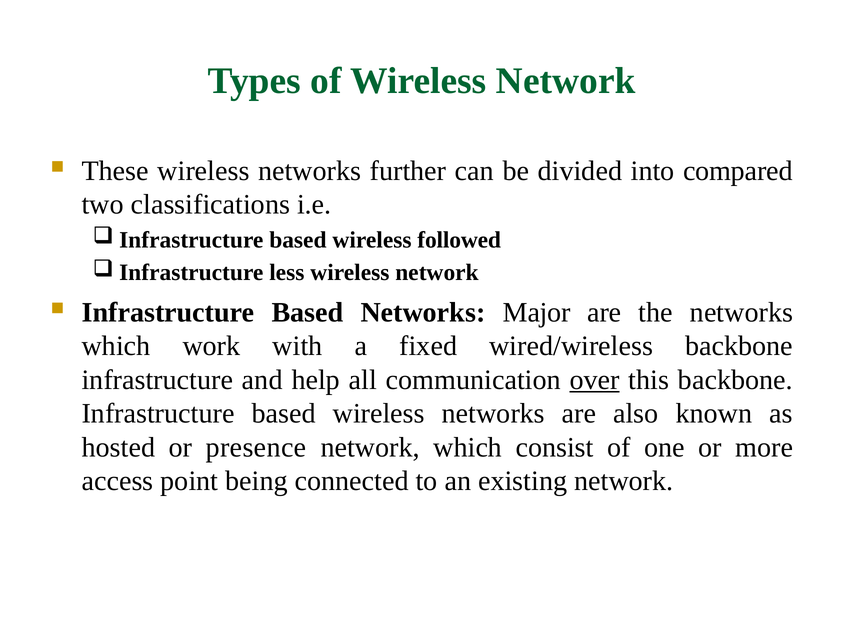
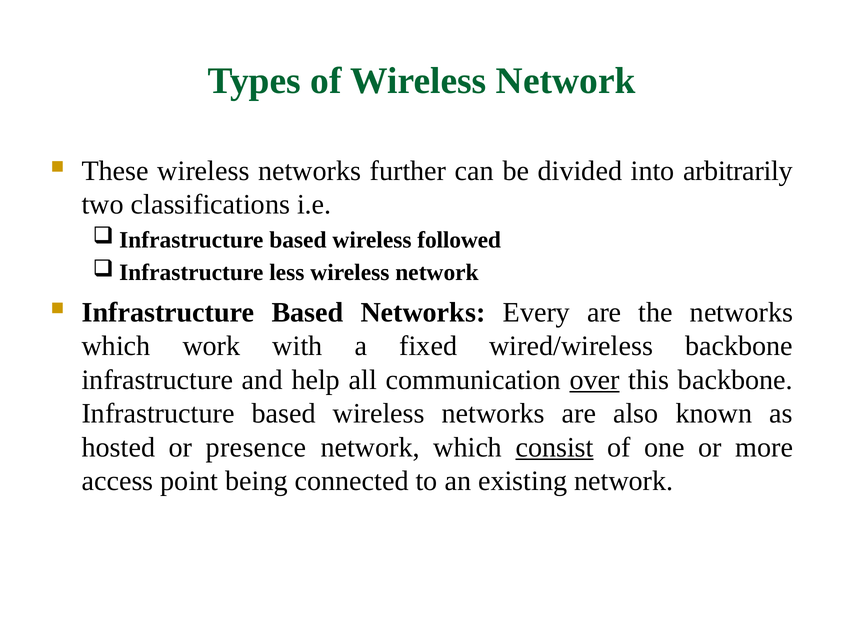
compared: compared -> arbitrarily
Major: Major -> Every
consist underline: none -> present
